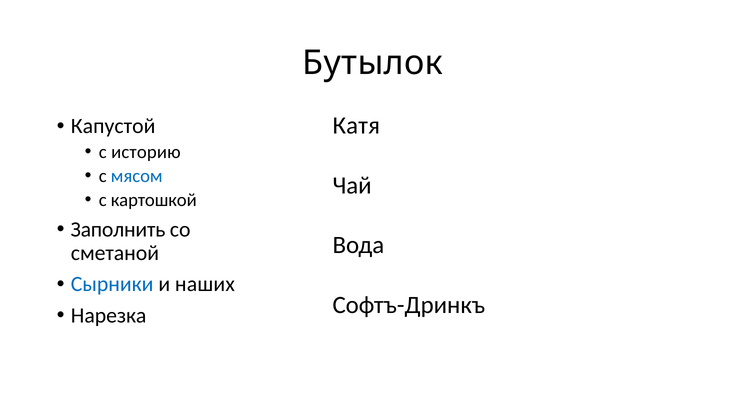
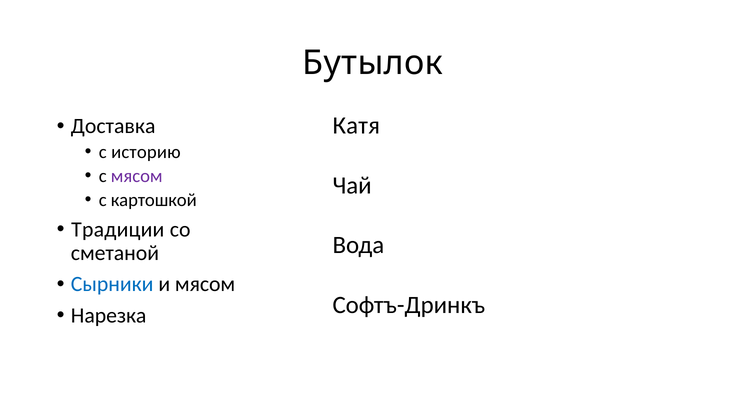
Капустой: Капустой -> Доставка
мясом at (137, 176) colour: blue -> purple
Заполнить: Заполнить -> Традиции
и наших: наших -> мясом
